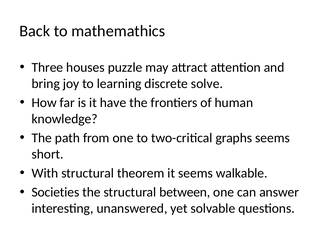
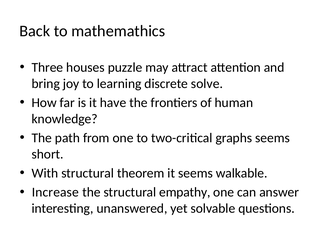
Societies: Societies -> Increase
between: between -> empathy
